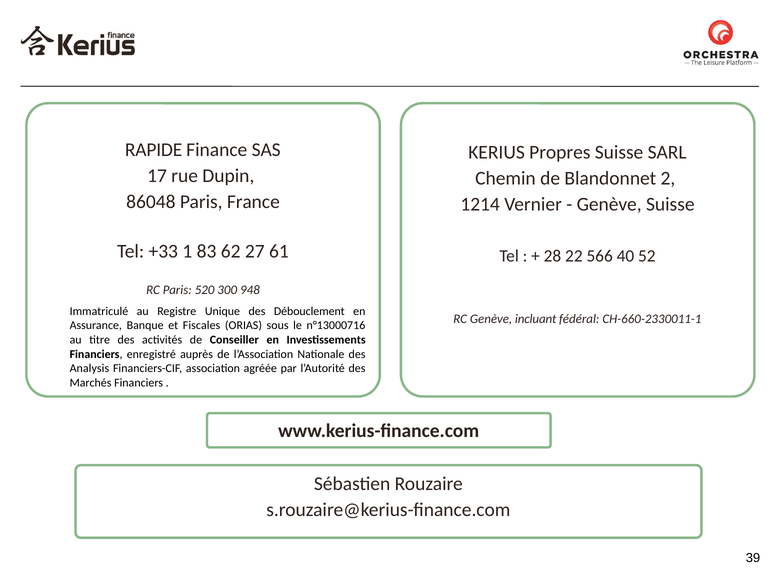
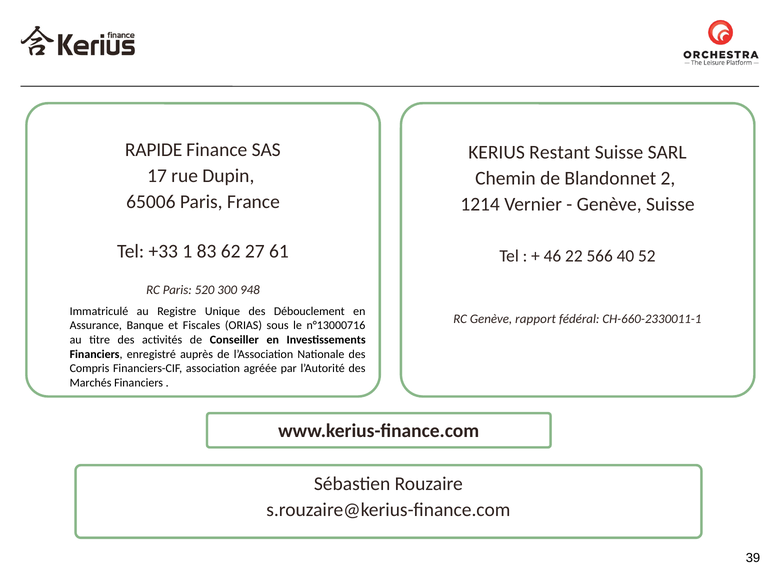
Propres: Propres -> Restant
86048: 86048 -> 65006
28: 28 -> 46
incluant: incluant -> rapport
Analysis: Analysis -> Compris
